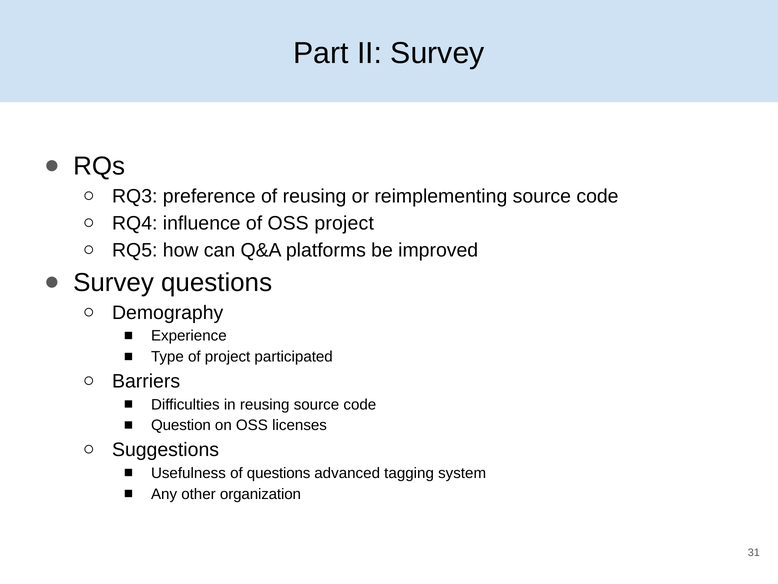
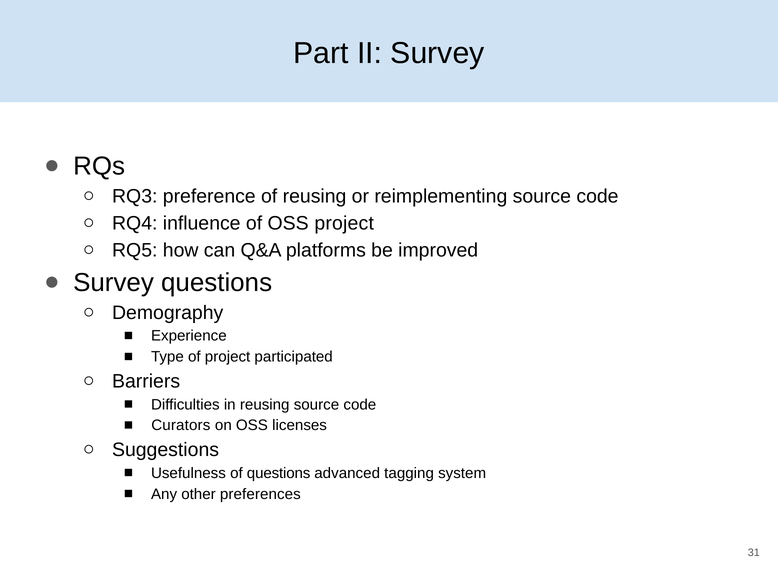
Question: Question -> Curators
organization: organization -> preferences
